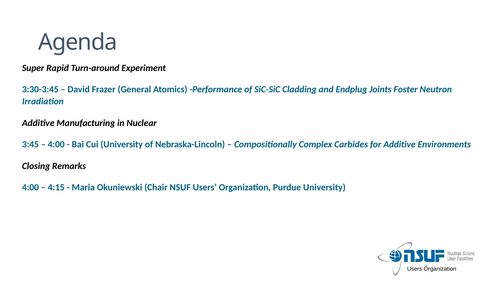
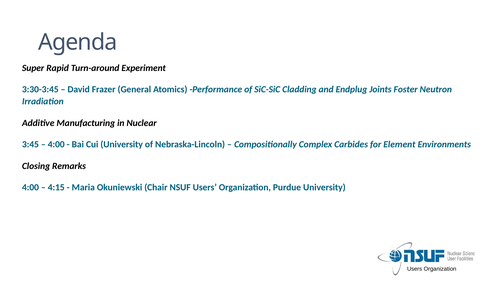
for Additive: Additive -> Element
